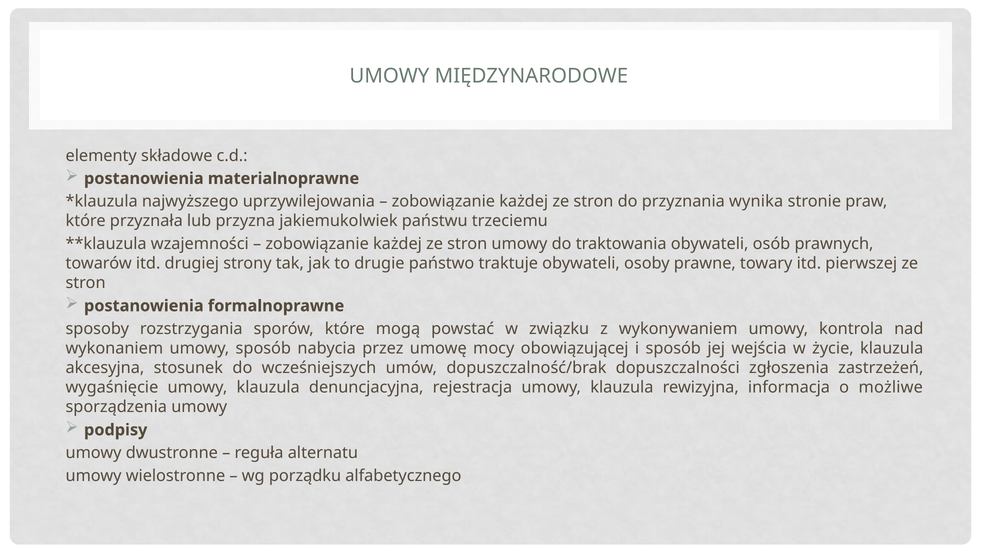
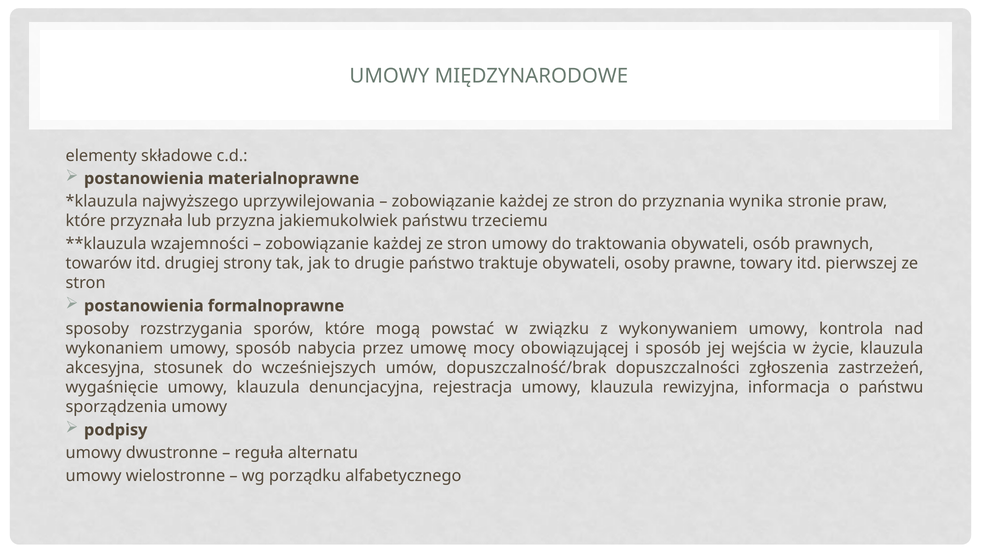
o możliwe: możliwe -> państwu
